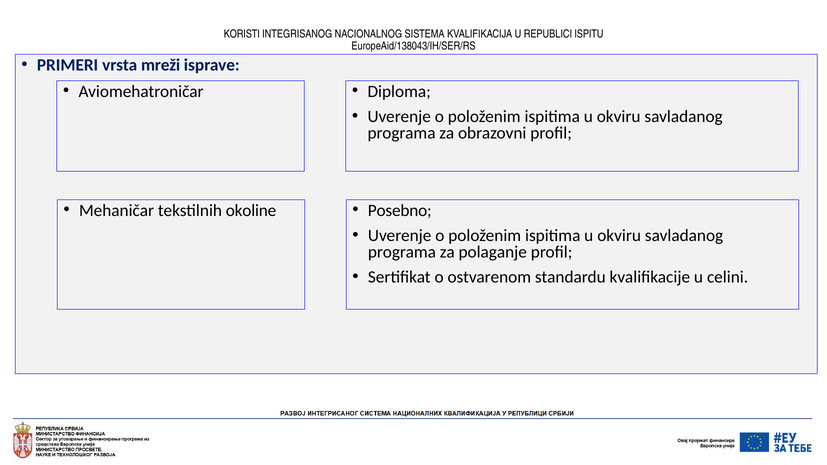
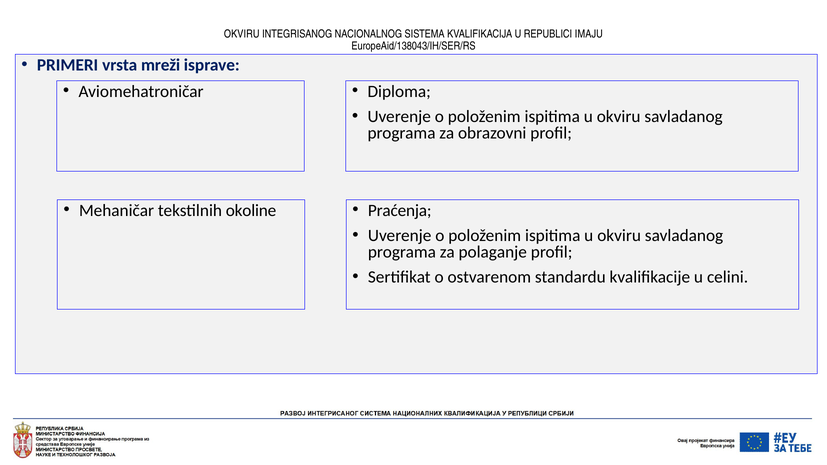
KORISTI at (242, 34): KORISTI -> OKVIRU
ISPITU: ISPITU -> IMAJU
Posebno: Posebno -> Praćenja
